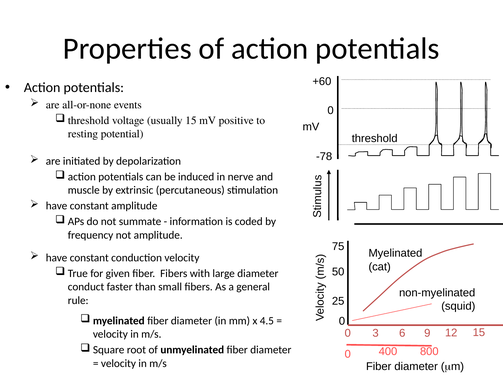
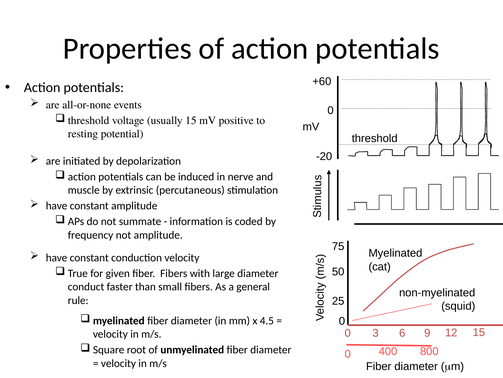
-78: -78 -> -20
